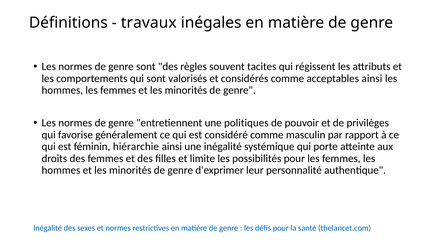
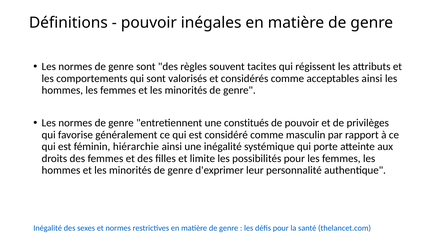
travaux at (149, 23): travaux -> pouvoir
politiques: politiques -> constitués
